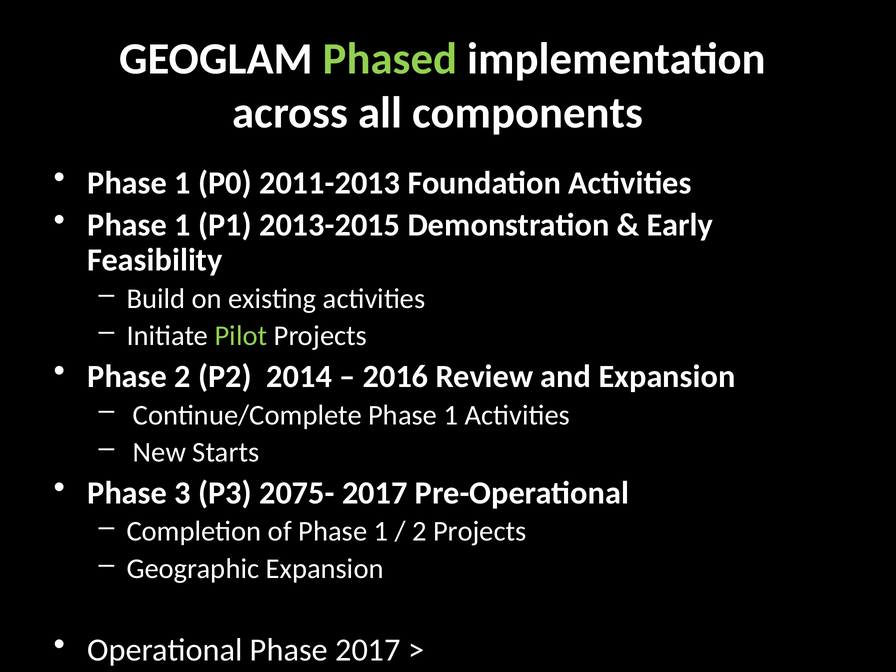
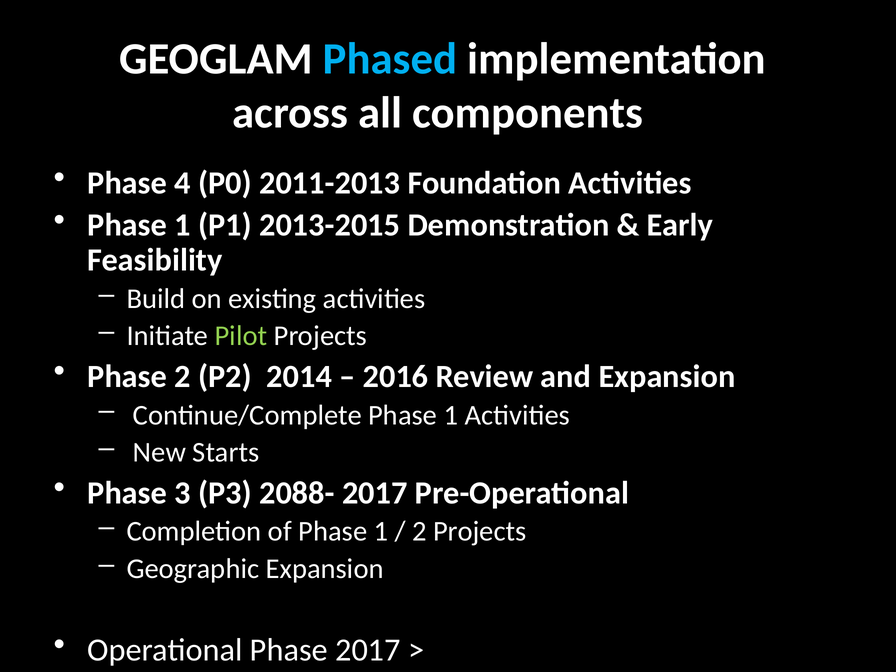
Phased colour: light green -> light blue
1 at (183, 183): 1 -> 4
2075-: 2075- -> 2088-
